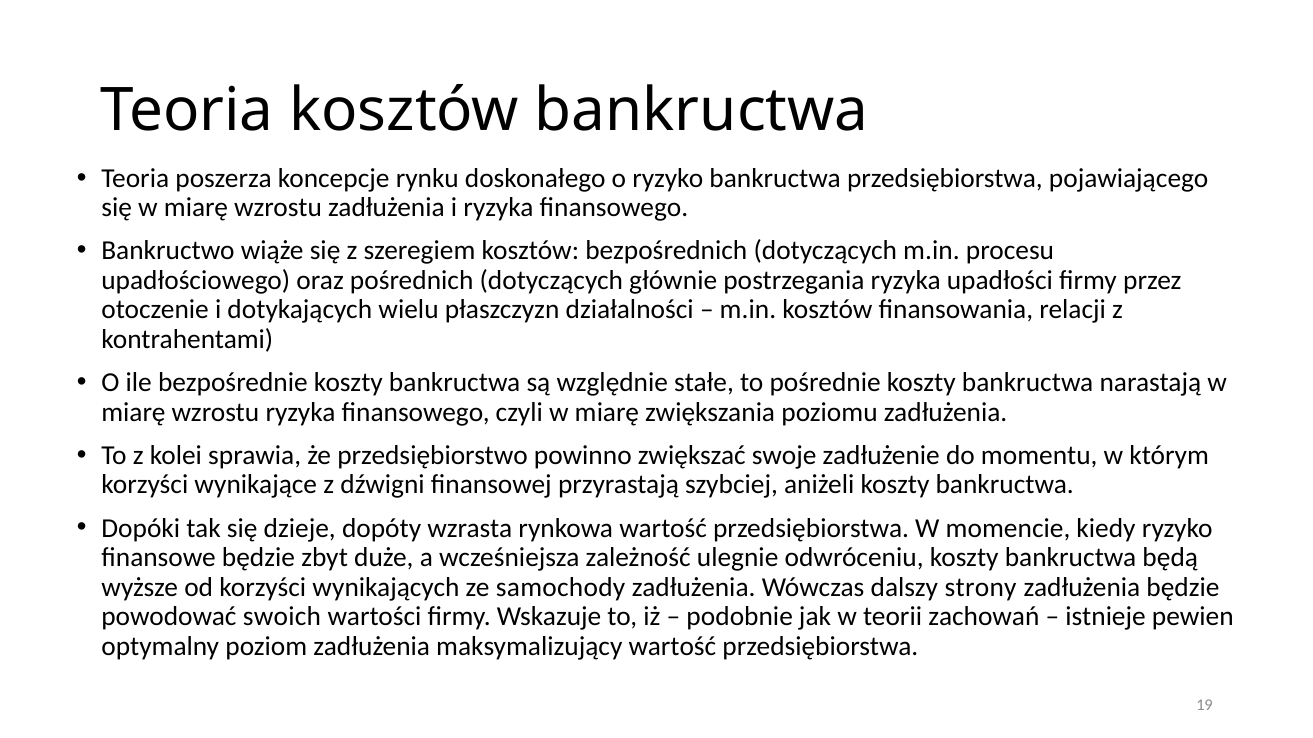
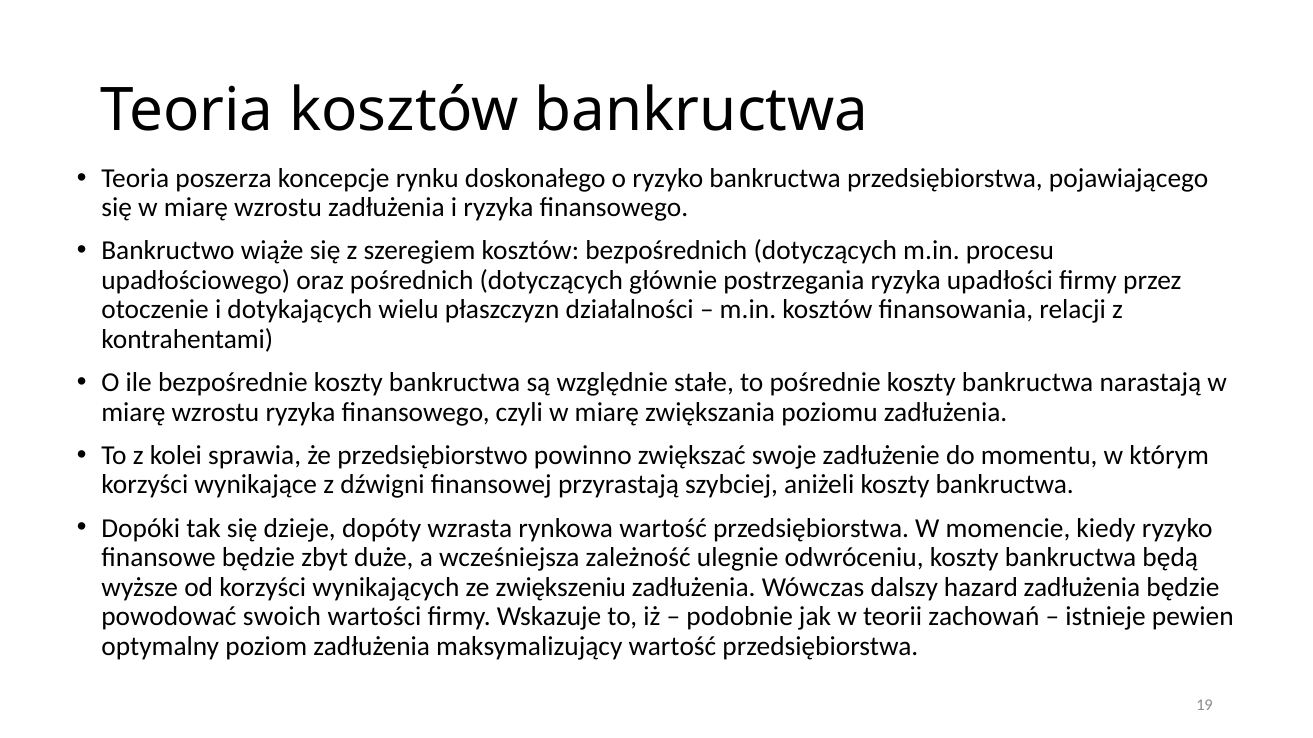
samochody: samochody -> zwiększeniu
strony: strony -> hazard
